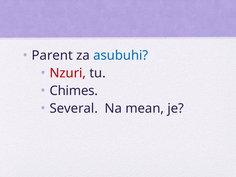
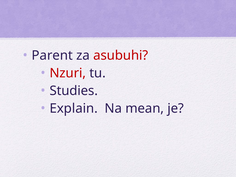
asubuhi colour: blue -> red
Chimes: Chimes -> Studies
Several: Several -> Explain
